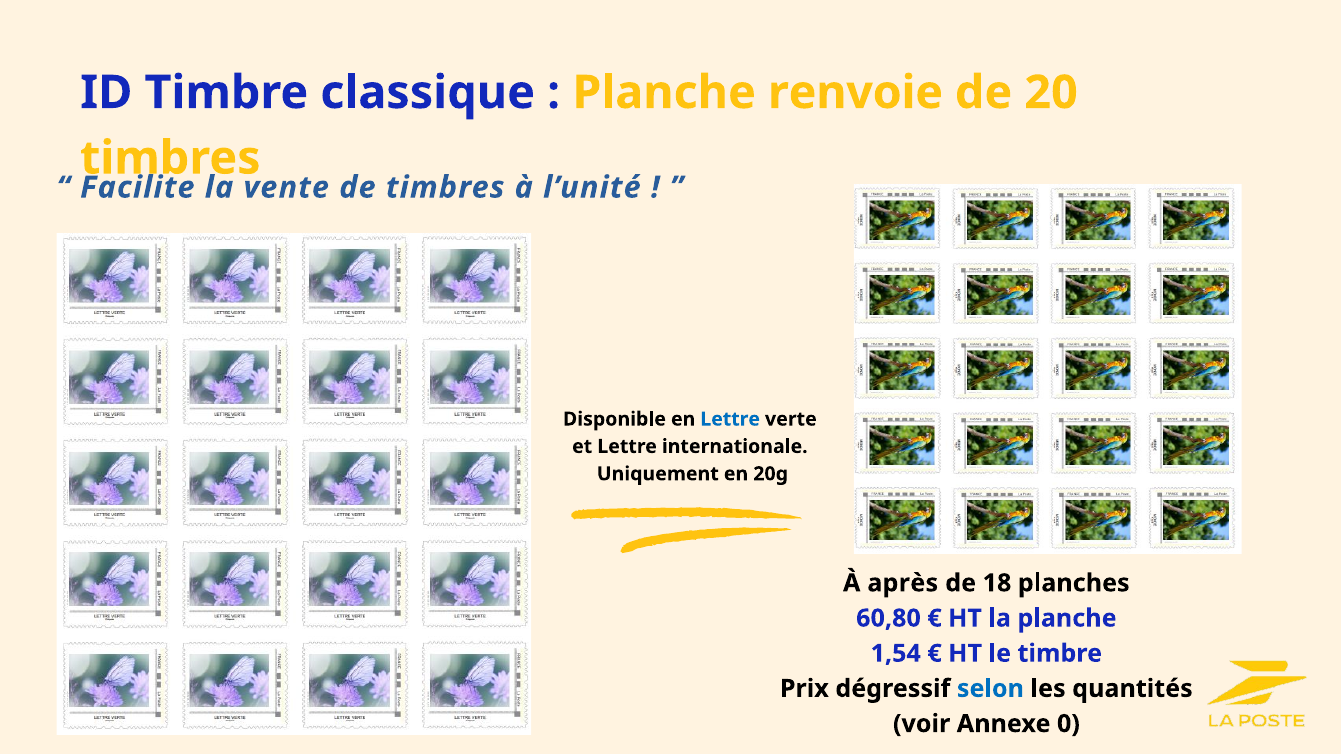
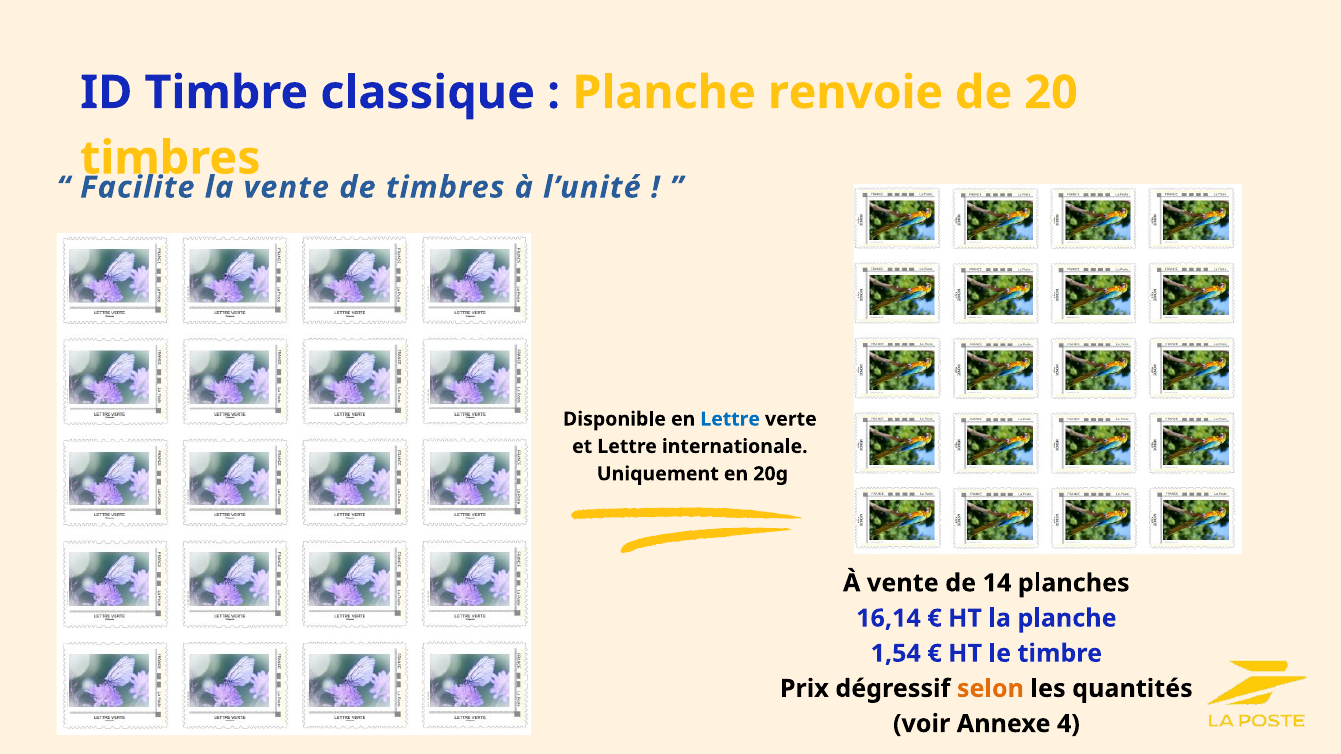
À après: après -> vente
18: 18 -> 14
60,80: 60,80 -> 16,14
selon colour: blue -> orange
0: 0 -> 4
